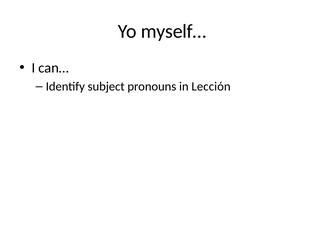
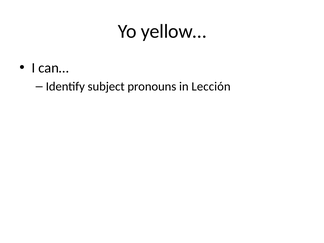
myself…: myself… -> yellow…
